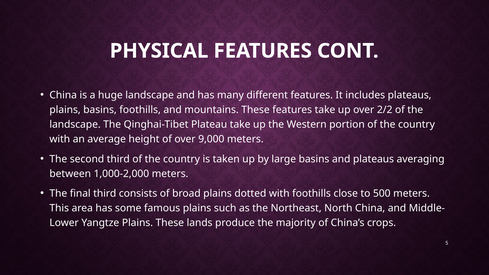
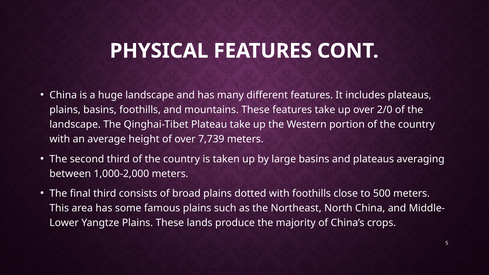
2/2: 2/2 -> 2/0
9,000: 9,000 -> 7,739
